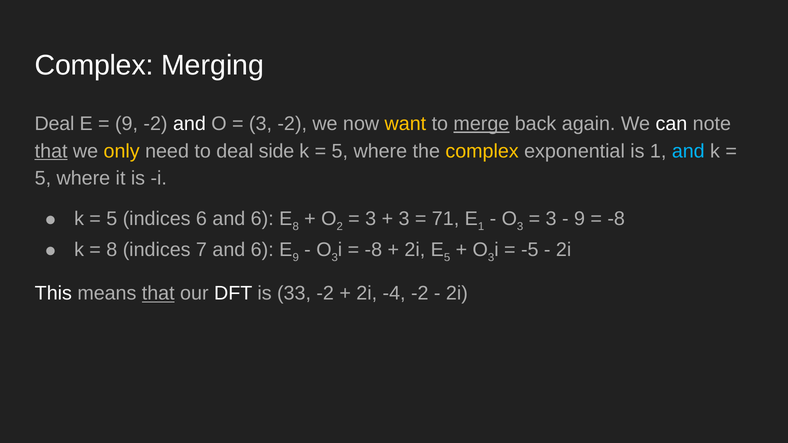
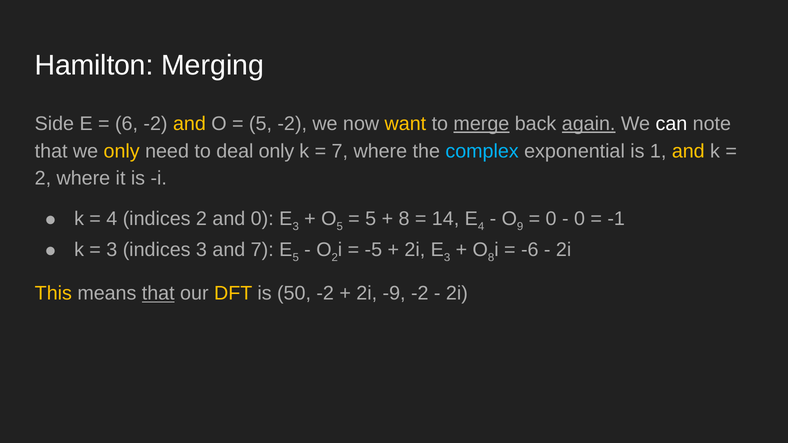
Complex at (94, 65): Complex -> Hamilton
Deal at (54, 124): Deal -> Side
9 at (127, 124): 9 -> 6
and at (189, 124) colour: white -> yellow
3 at (260, 124): 3 -> 5
again underline: none -> present
that at (51, 151) underline: present -> none
deal side: side -> only
5 at (340, 151): 5 -> 7
complex at (482, 151) colour: yellow -> light blue
and at (688, 151) colour: light blue -> yellow
5 at (43, 178): 5 -> 2
5 at (112, 219): 5 -> 4
indices 6: 6 -> 2
6 at (262, 219): 6 -> 0
8 at (296, 227): 8 -> 3
O 2: 2 -> 5
3 at (371, 219): 3 -> 5
3 at (404, 219): 3 -> 8
71: 71 -> 14
E 1: 1 -> 4
3 at (520, 227): 3 -> 9
3 at (551, 219): 3 -> 0
9 at (579, 219): 9 -> 0
-8 at (616, 219): -8 -> -1
8 at (112, 250): 8 -> 3
indices 7: 7 -> 3
6 at (262, 250): 6 -> 7
E 9: 9 -> 5
3 at (335, 258): 3 -> 2
-8 at (373, 250): -8 -> -5
2i E 5: 5 -> 3
3 at (491, 258): 3 -> 8
-5: -5 -> -6
This colour: white -> yellow
DFT colour: white -> yellow
33: 33 -> 50
-4: -4 -> -9
